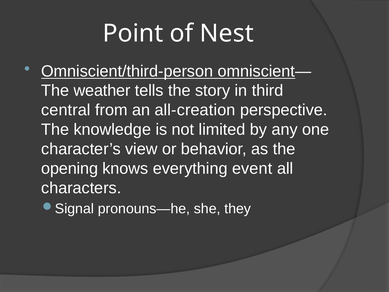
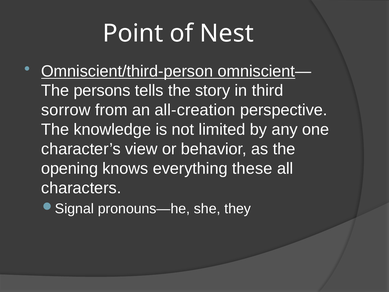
weather: weather -> persons
central: central -> sorrow
event: event -> these
